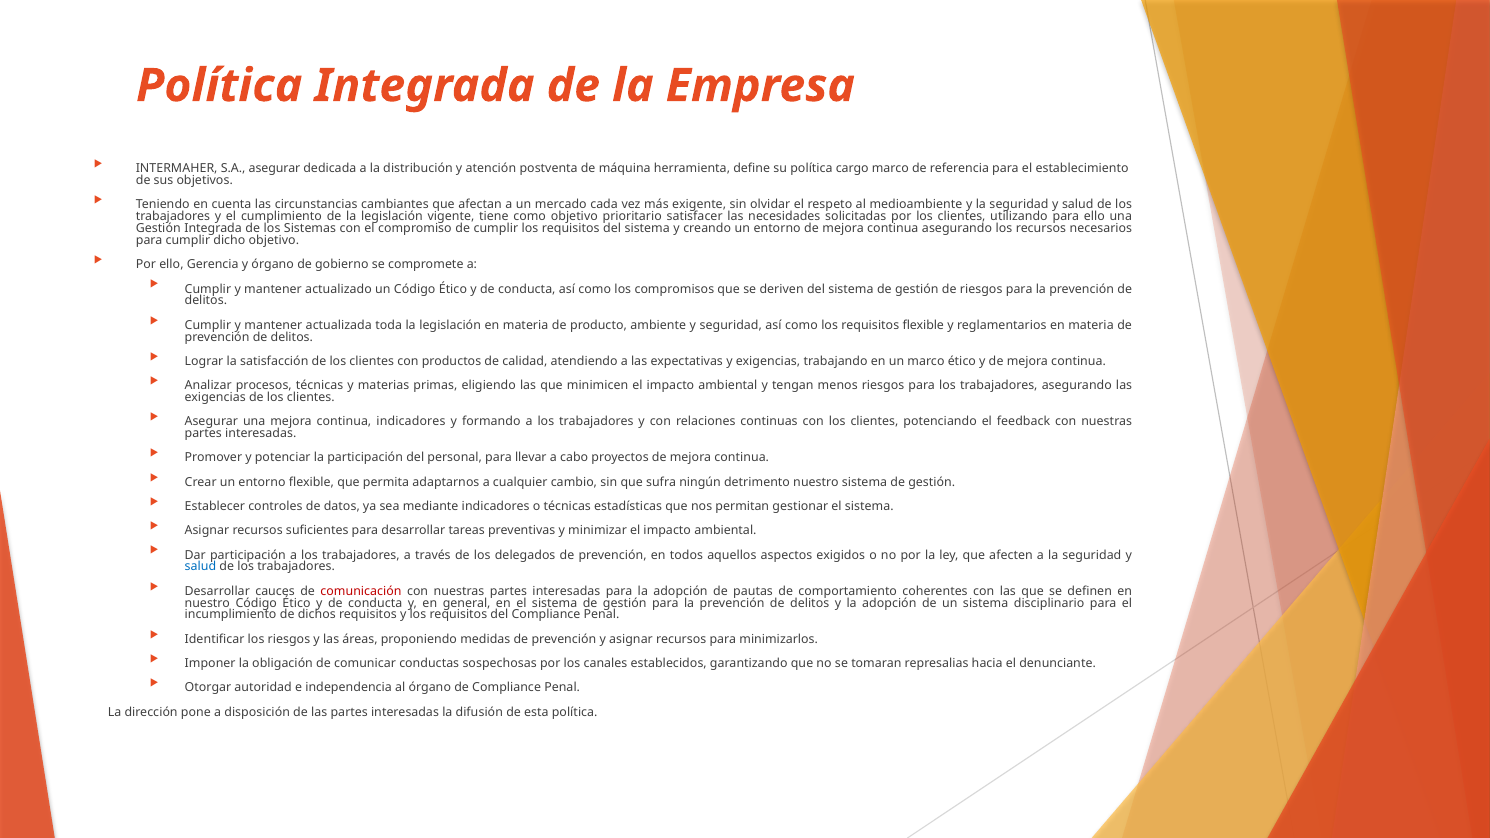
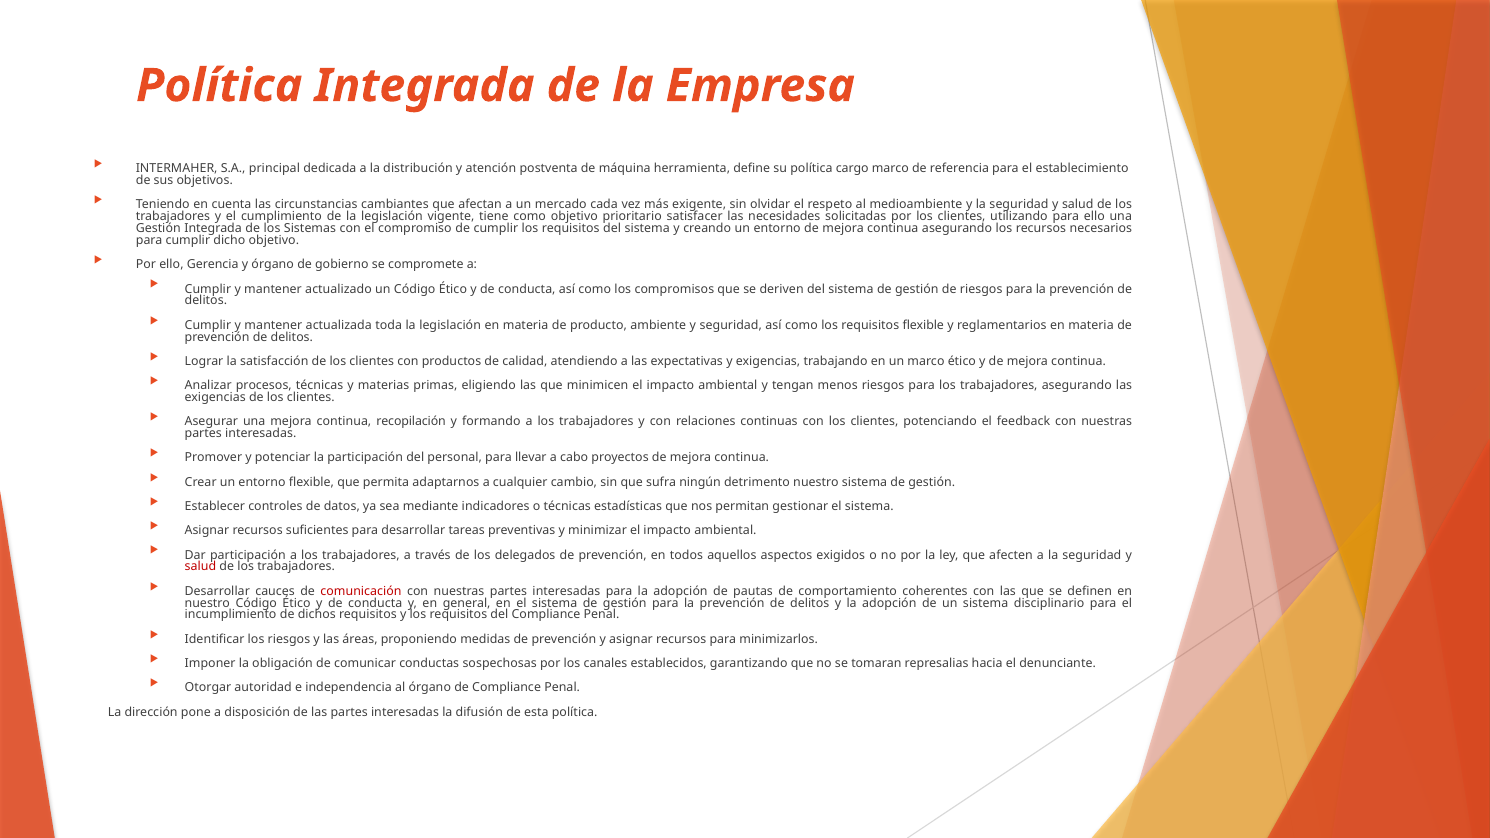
S.A asegurar: asegurar -> principal
continua indicadores: indicadores -> recopilación
salud at (200, 567) colour: blue -> red
